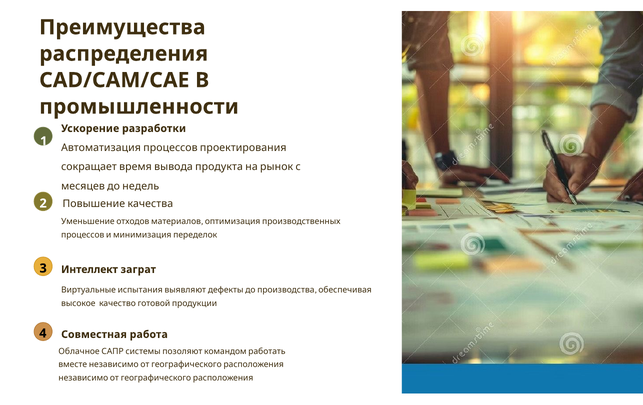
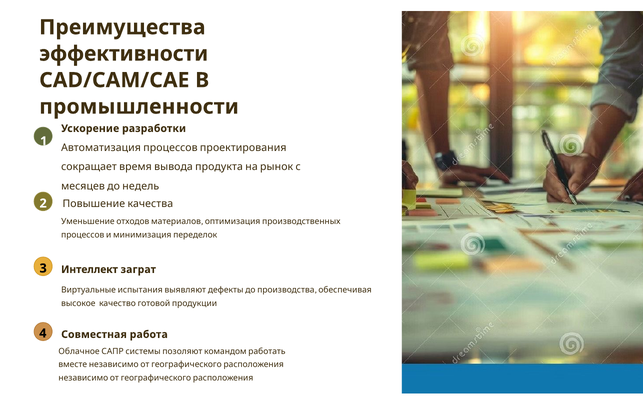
распределения: распределения -> эффективности
